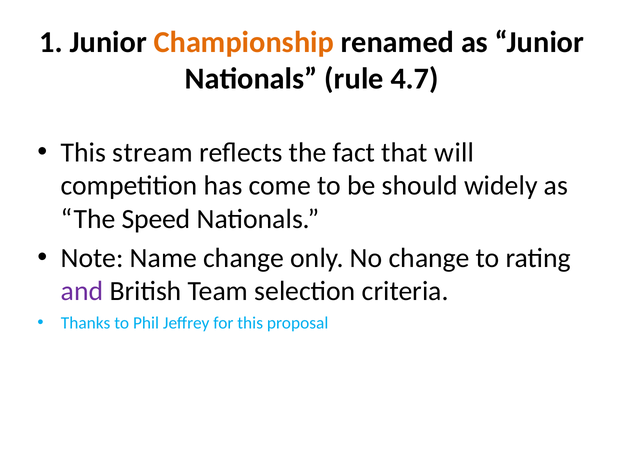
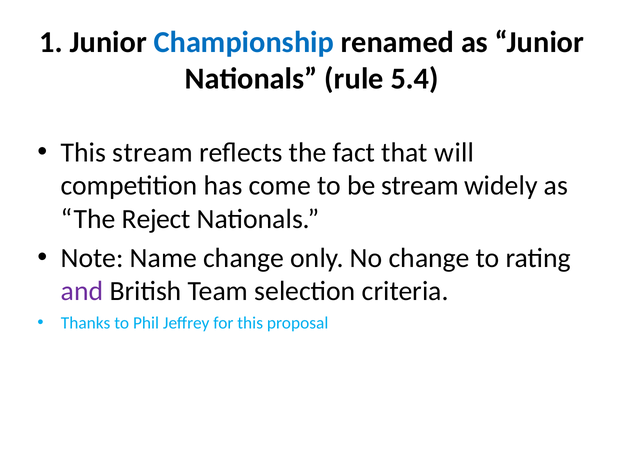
Championship colour: orange -> blue
4.7: 4.7 -> 5.4
be should: should -> stream
Speed: Speed -> Reject
